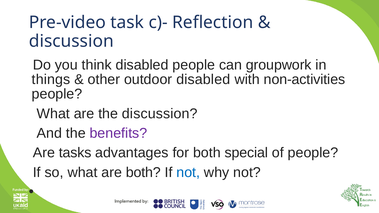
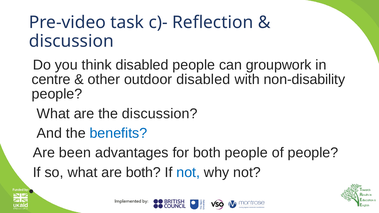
things: things -> centre
non-activities: non-activities -> non-disability
benefits colour: purple -> blue
tasks: tasks -> been
both special: special -> people
